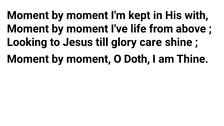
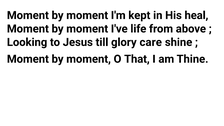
with: with -> heal
Doth: Doth -> That
